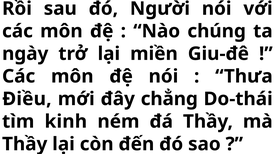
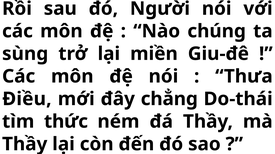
ngày: ngày -> sùng
kinh: kinh -> thức
